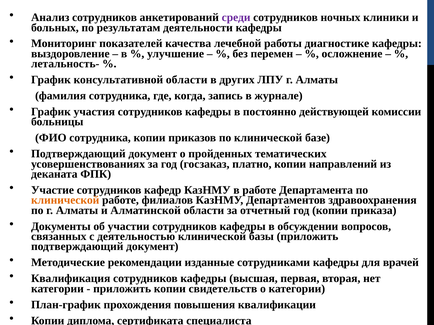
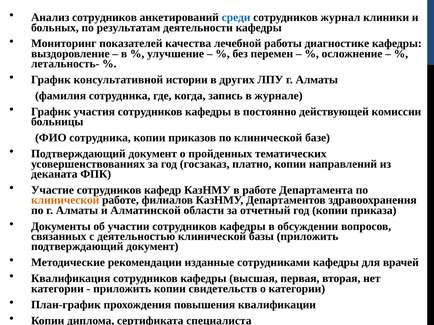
среди colour: purple -> blue
ночных: ночных -> журнал
консультативной области: области -> истории
